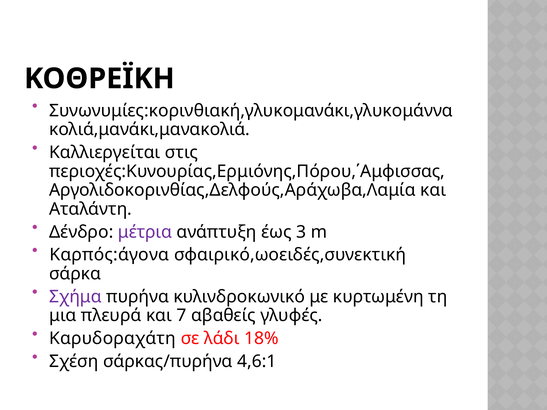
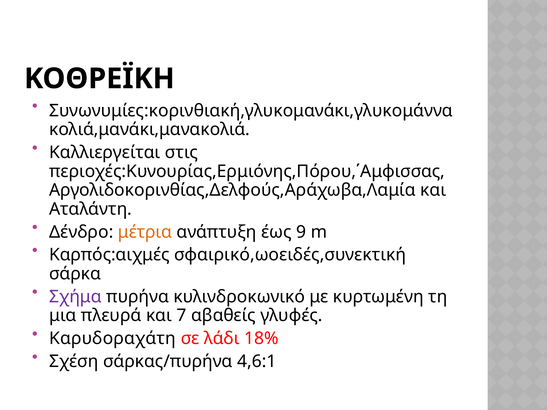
μέτρια colour: purple -> orange
3: 3 -> 9
Καρπός:άγονα: Καρπός:άγονα -> Καρπός:αιχμές
